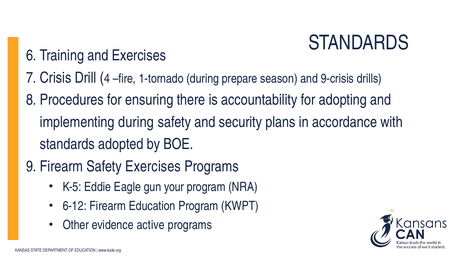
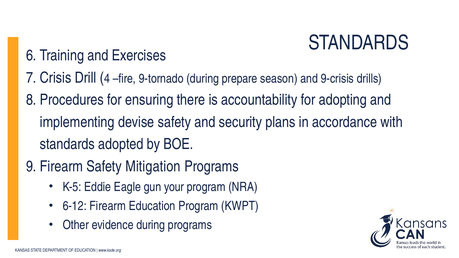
1-tornado: 1-tornado -> 9-tornado
implementing during: during -> devise
Safety Exercises: Exercises -> Mitigation
evidence active: active -> during
